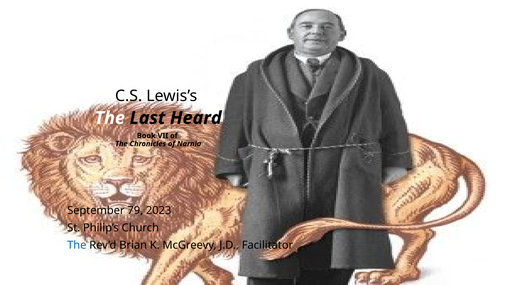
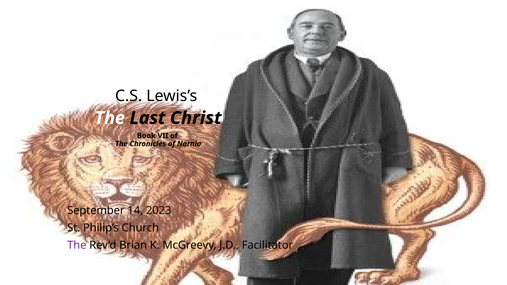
Heard: Heard -> Christ
79: 79 -> 14
The at (77, 245) colour: blue -> purple
